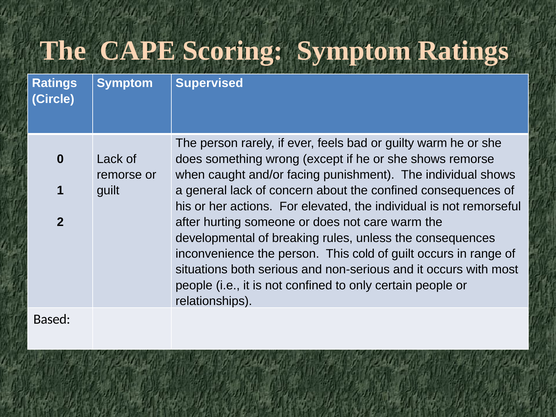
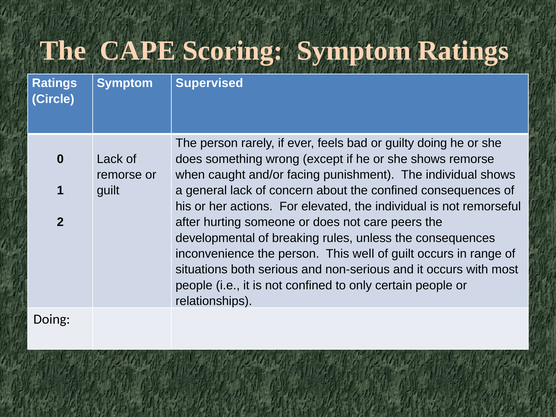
guilty warm: warm -> doing
care warm: warm -> peers
cold: cold -> well
Based at (52, 319): Based -> Doing
